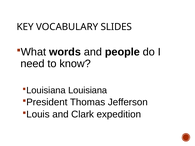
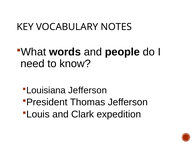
SLIDES: SLIDES -> NOTES
Louisiana at (88, 91): Louisiana -> Jefferson
